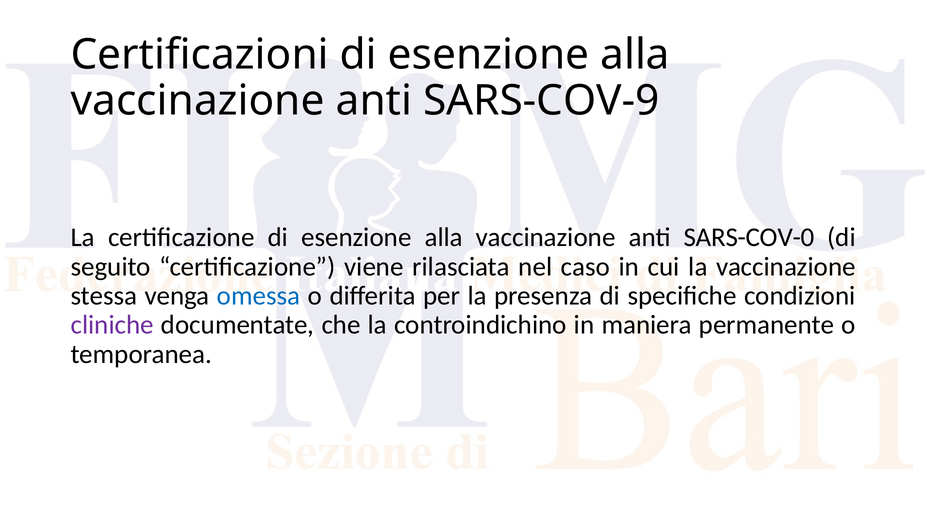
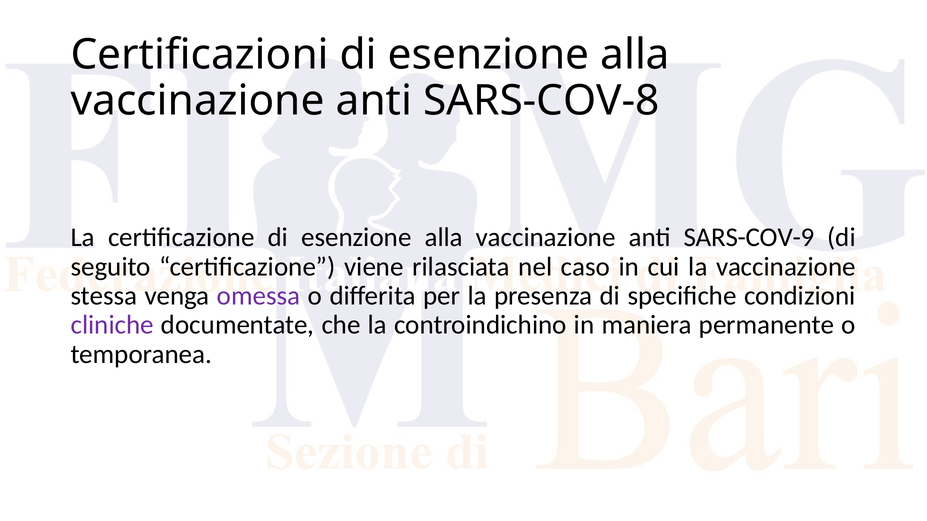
SARS-COV-9: SARS-COV-9 -> SARS-COV-8
SARS-COV-0: SARS-COV-0 -> SARS-COV-9
omessa colour: blue -> purple
